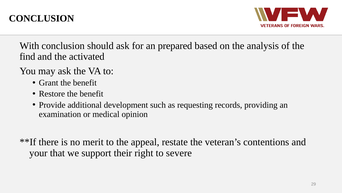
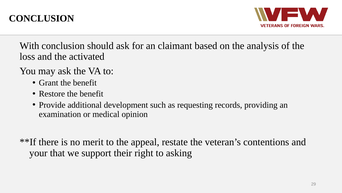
prepared: prepared -> claimant
find: find -> loss
severe: severe -> asking
